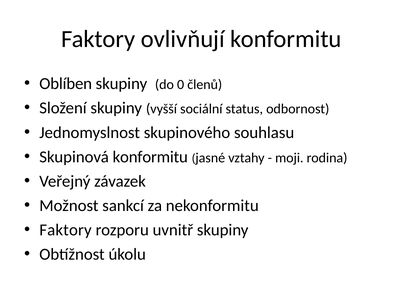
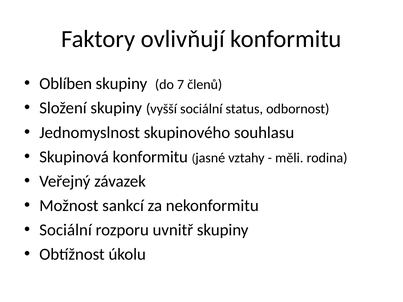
0: 0 -> 7
moji: moji -> měli
Faktory at (66, 230): Faktory -> Sociální
